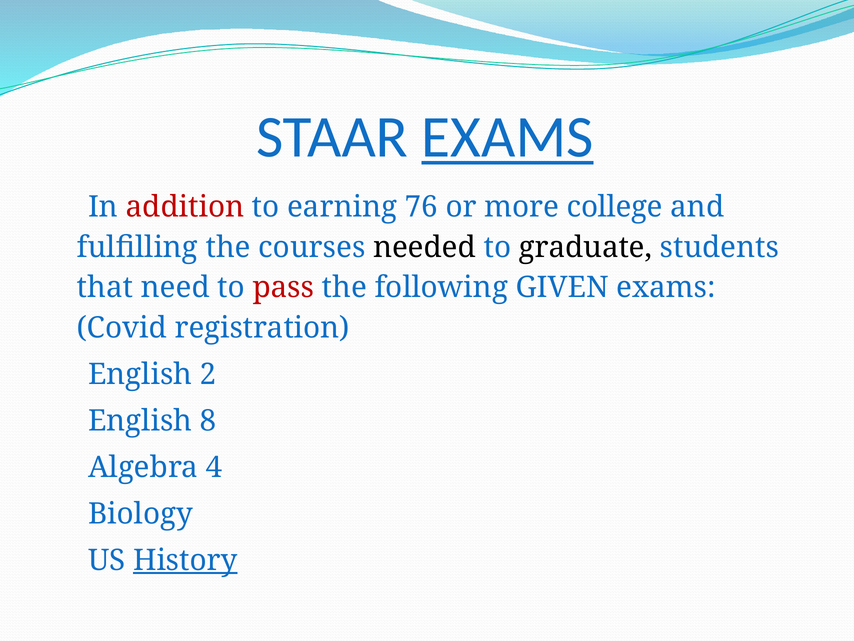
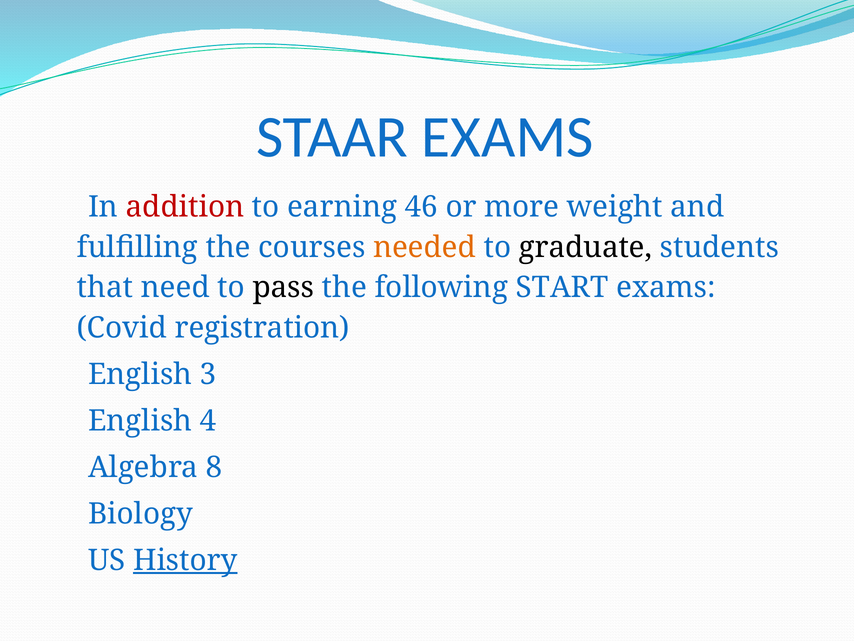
EXAMS at (507, 137) underline: present -> none
76: 76 -> 46
college: college -> weight
needed colour: black -> orange
pass colour: red -> black
GIVEN: GIVEN -> START
2: 2 -> 3
8: 8 -> 4
4: 4 -> 8
